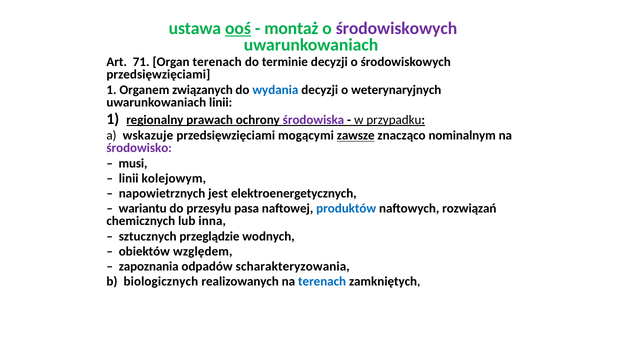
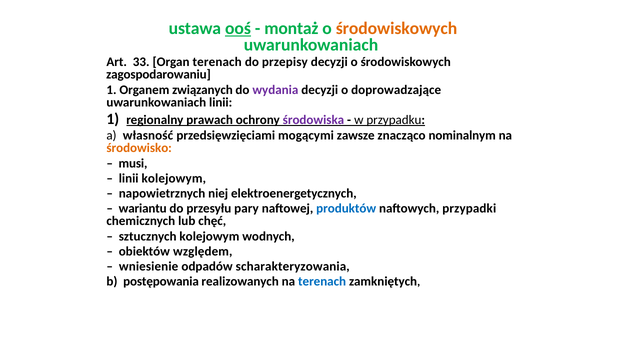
środowiskowych at (396, 28) colour: purple -> orange
71: 71 -> 33
terminie: terminie -> przepisy
przedsięwzięciami at (158, 75): przedsięwzięciami -> zagospodarowaniu
wydania colour: blue -> purple
weterynaryjnych: weterynaryjnych -> doprowadzające
wskazuje: wskazuje -> własność
zawsze underline: present -> none
środowisko colour: purple -> orange
jest: jest -> niej
pasa: pasa -> pary
rozwiązań: rozwiązań -> przypadki
inna: inna -> chęć
sztucznych przeglądzie: przeglądzie -> kolejowym
zapoznania: zapoznania -> wniesienie
biologicznych: biologicznych -> postępowania
